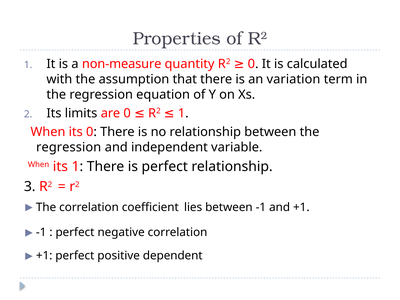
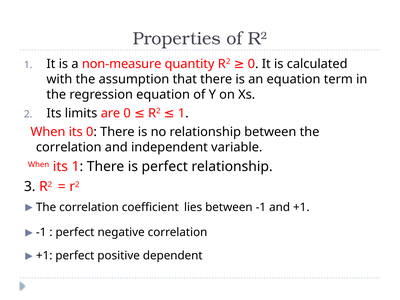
an variation: variation -> equation
regression at (69, 147): regression -> correlation
